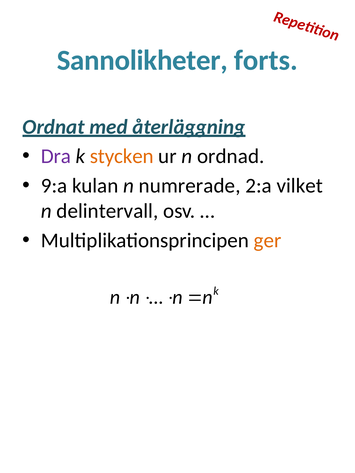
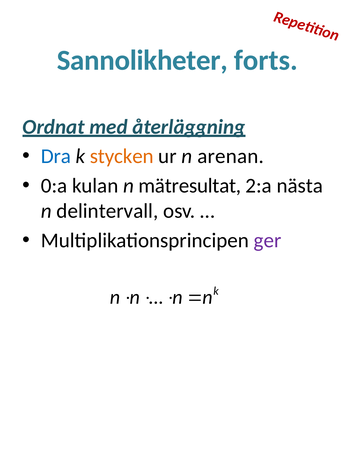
Dra colour: purple -> blue
ordnad: ordnad -> arenan
9:a: 9:a -> 0:a
numrerade: numrerade -> mätresultat
vilket: vilket -> nästa
ger colour: orange -> purple
